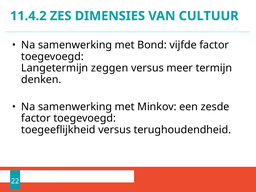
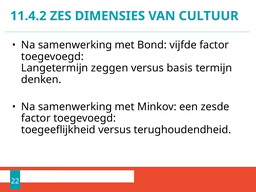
meer: meer -> basis
